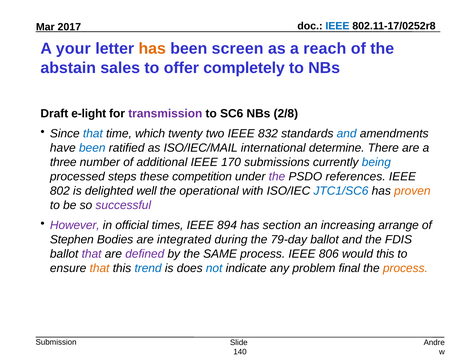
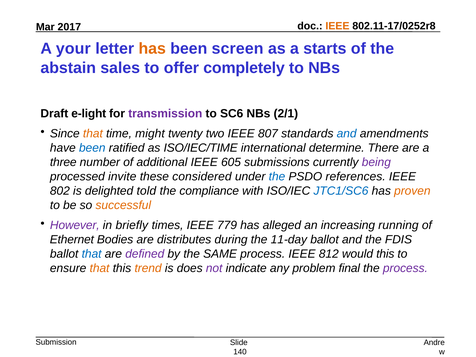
IEEE at (337, 26) colour: blue -> orange
reach: reach -> starts
2/8: 2/8 -> 2/1
that at (93, 134) colour: blue -> orange
which: which -> might
832: 832 -> 807
ISO/IEC/MAIL: ISO/IEC/MAIL -> ISO/IEC/TIME
170: 170 -> 605
being colour: blue -> purple
steps: steps -> invite
competition: competition -> considered
the at (277, 177) colour: purple -> blue
well: well -> told
operational: operational -> compliance
successful colour: purple -> orange
official: official -> briefly
894: 894 -> 779
section: section -> alleged
arrange: arrange -> running
Stephen: Stephen -> Ethernet
integrated: integrated -> distributes
79-day: 79-day -> 11-day
that at (92, 254) colour: purple -> blue
806: 806 -> 812
trend colour: blue -> orange
not colour: blue -> purple
process at (405, 268) colour: orange -> purple
